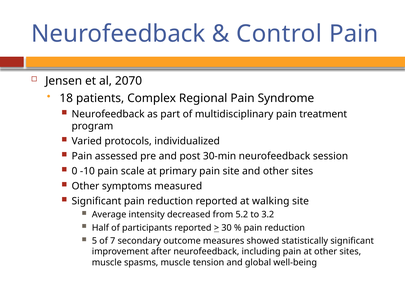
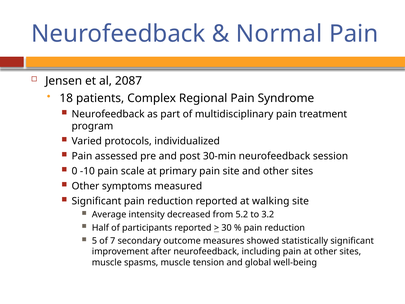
Control: Control -> Normal
2070: 2070 -> 2087
